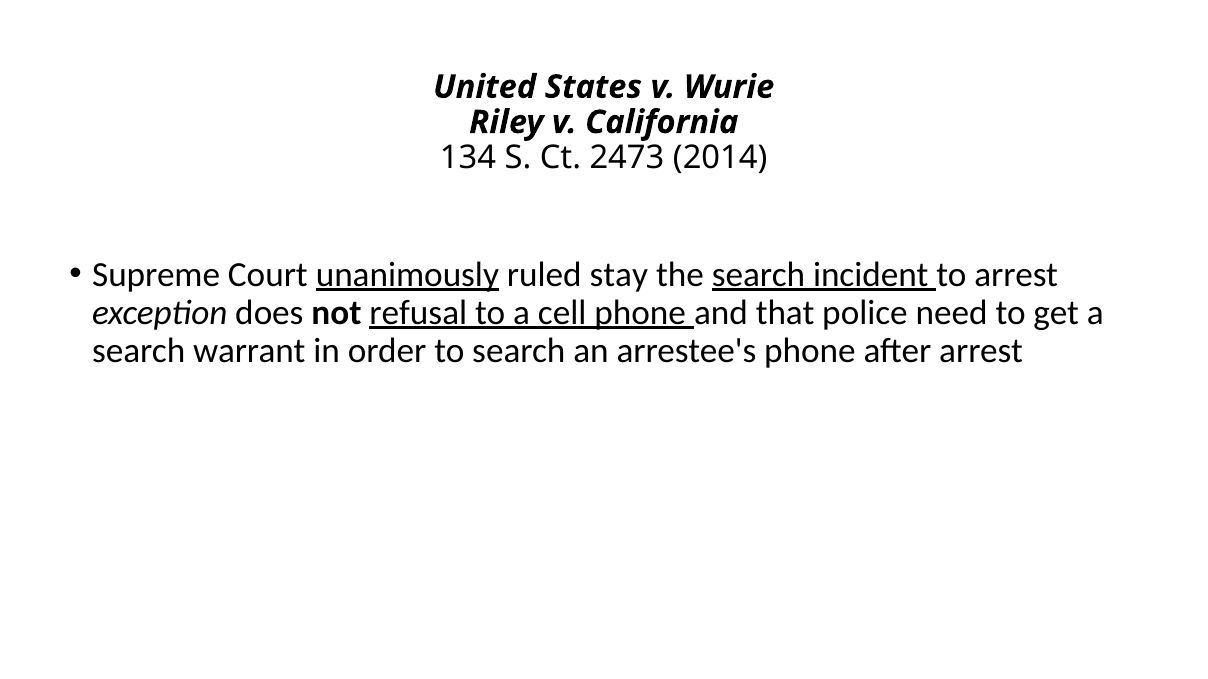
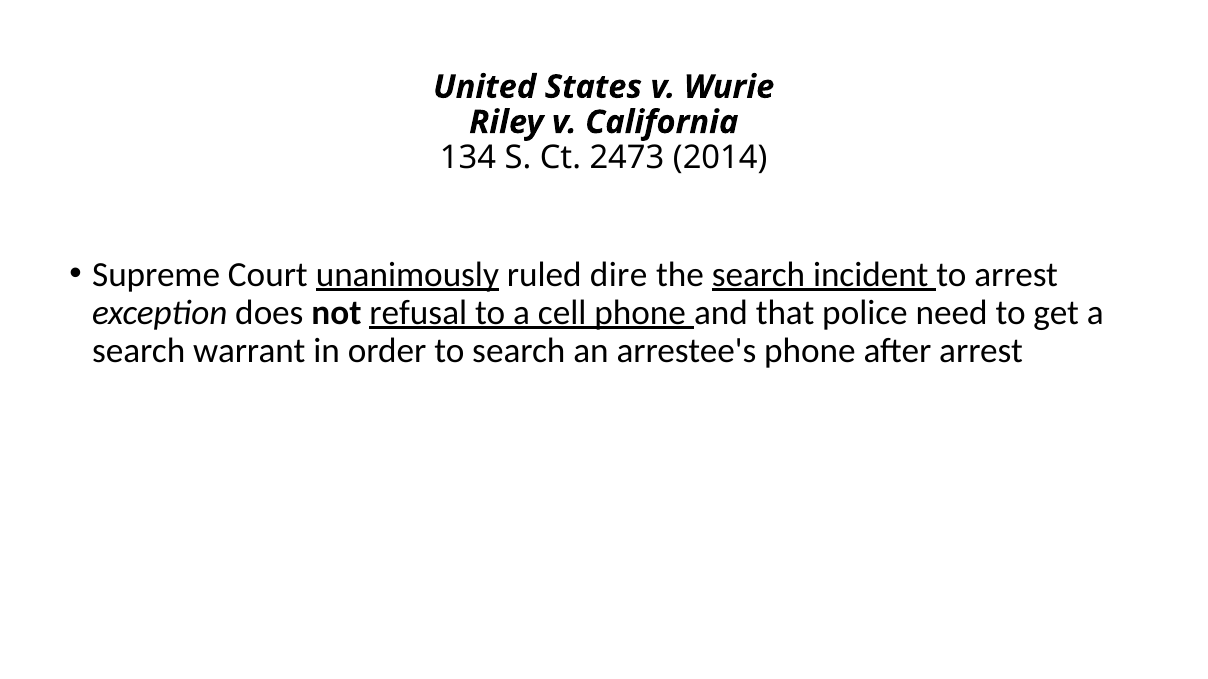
stay: stay -> dire
